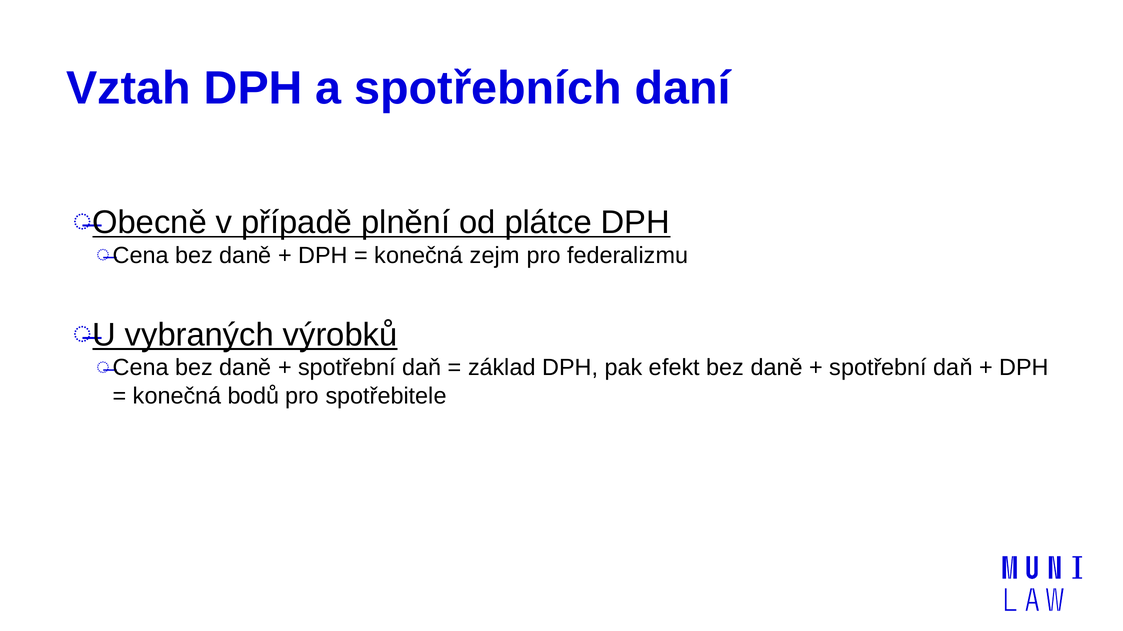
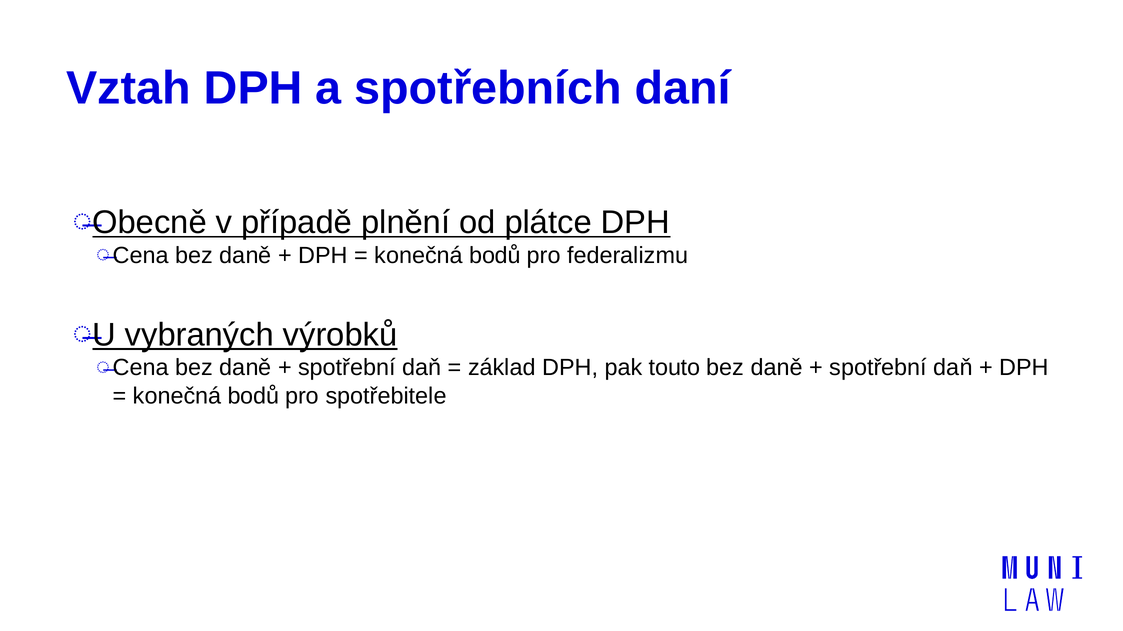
zejm at (495, 256): zejm -> bodů
efekt: efekt -> touto
